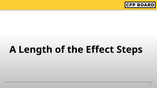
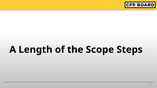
Effect: Effect -> Scope
